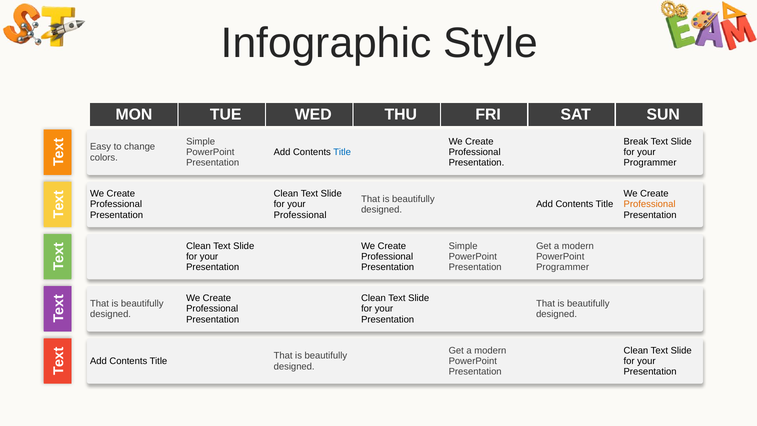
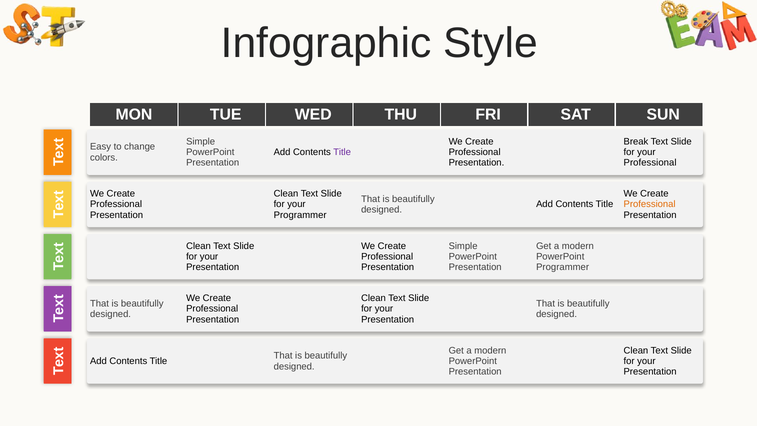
Title at (342, 152) colour: blue -> purple
Programmer at (650, 163): Programmer -> Professional
Professional at (300, 215): Professional -> Programmer
